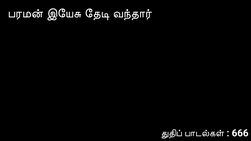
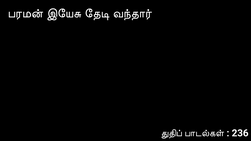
666: 666 -> 236
